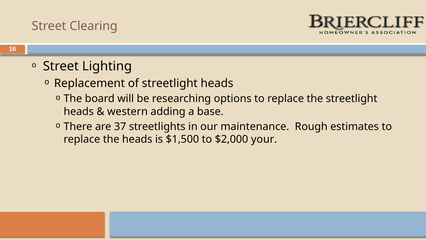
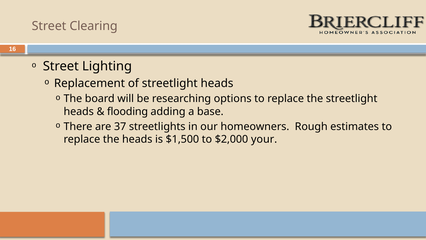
western: western -> flooding
maintenance: maintenance -> homeowners
